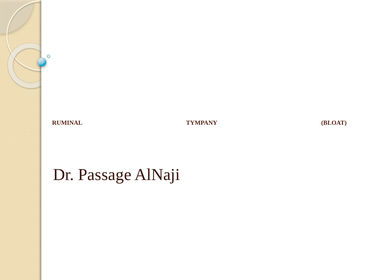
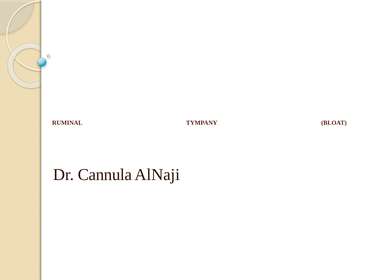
Passage: Passage -> Cannula
